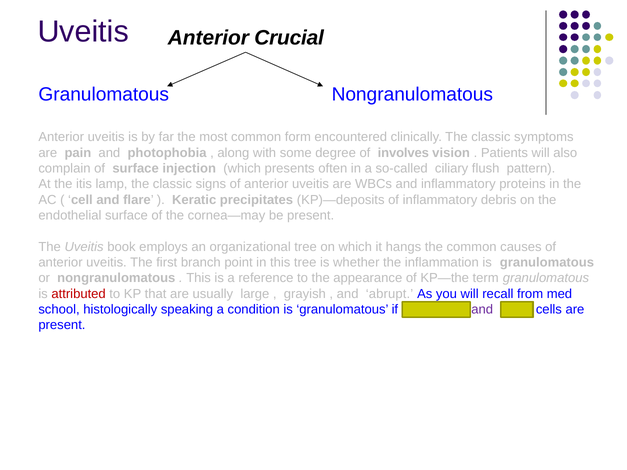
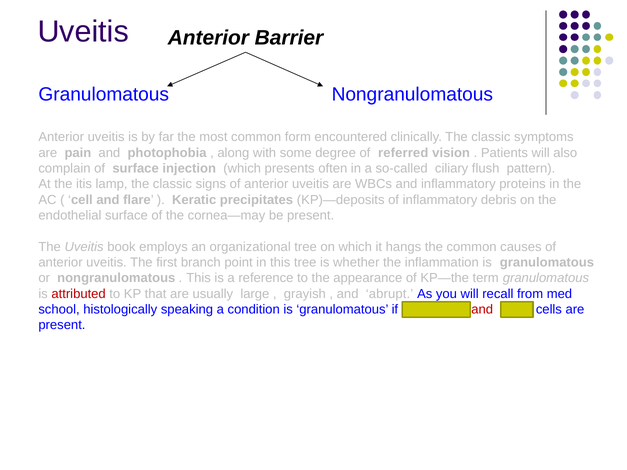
Crucial: Crucial -> Barrier
involves: involves -> referred
and at (482, 310) colour: purple -> red
